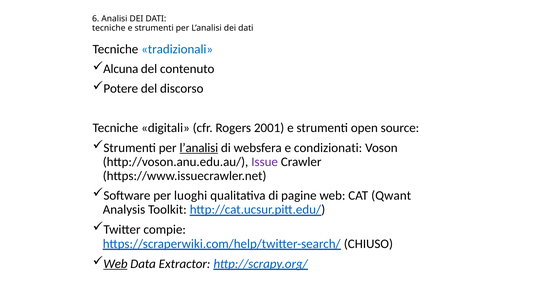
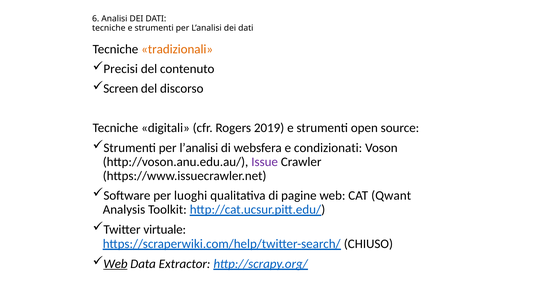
tradizionali colour: blue -> orange
Alcuna: Alcuna -> Precisi
Potere: Potere -> Screen
2001: 2001 -> 2019
l’analisi at (199, 148) underline: present -> none
compie: compie -> virtuale
